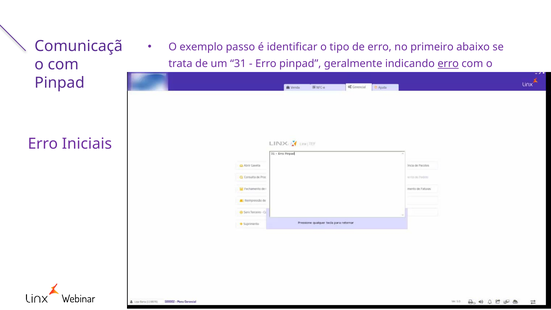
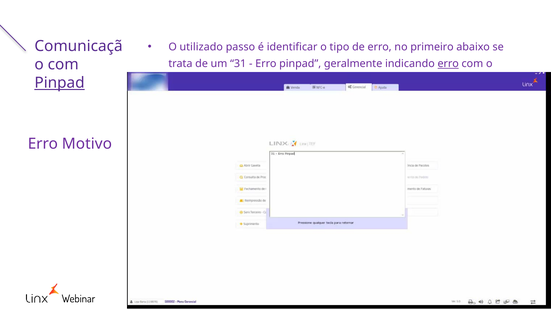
O exemplo: exemplo -> utilizado
Pinpad at (60, 83) underline: none -> present
Iniciais: Iniciais -> Motivo
